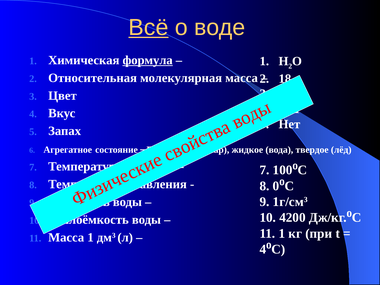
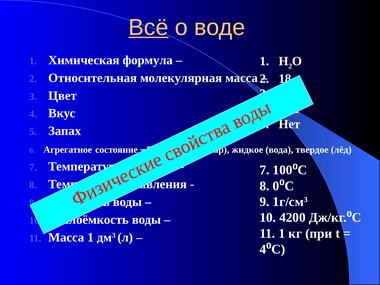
формула underline: present -> none
